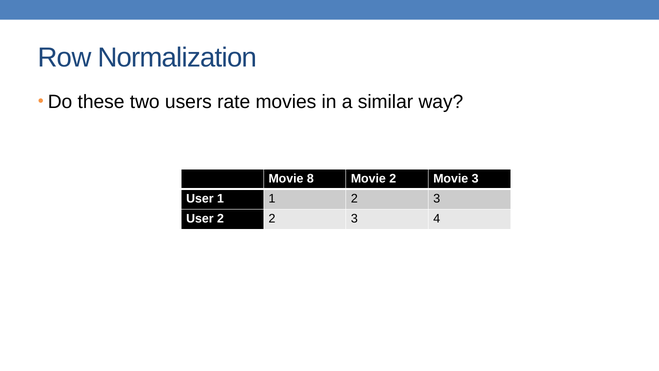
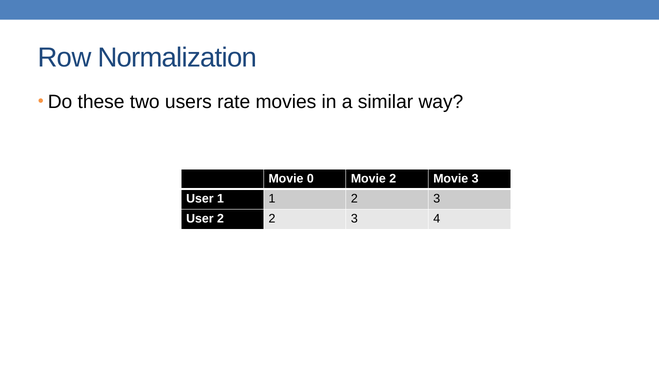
8: 8 -> 0
